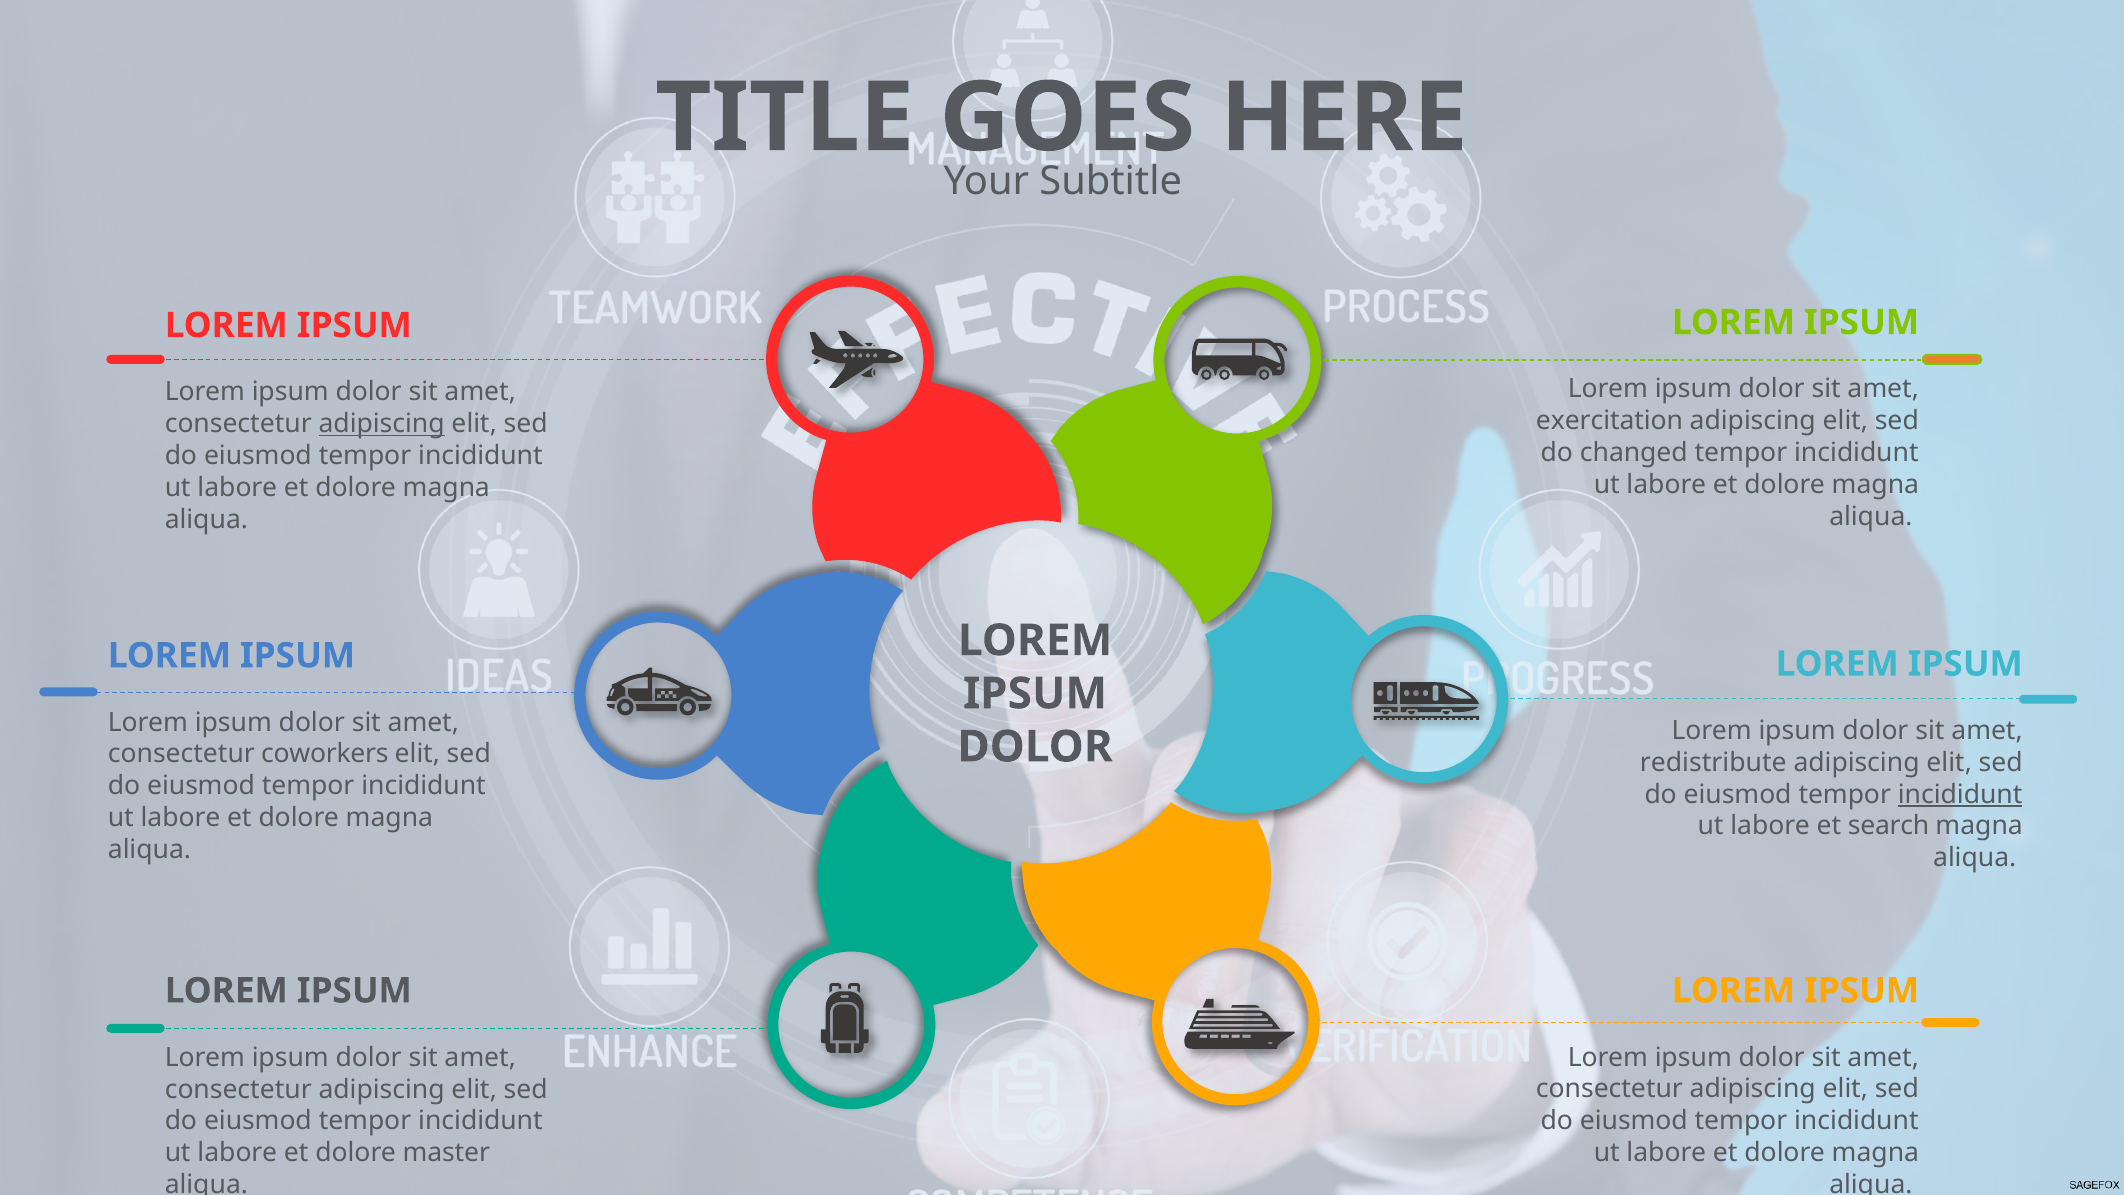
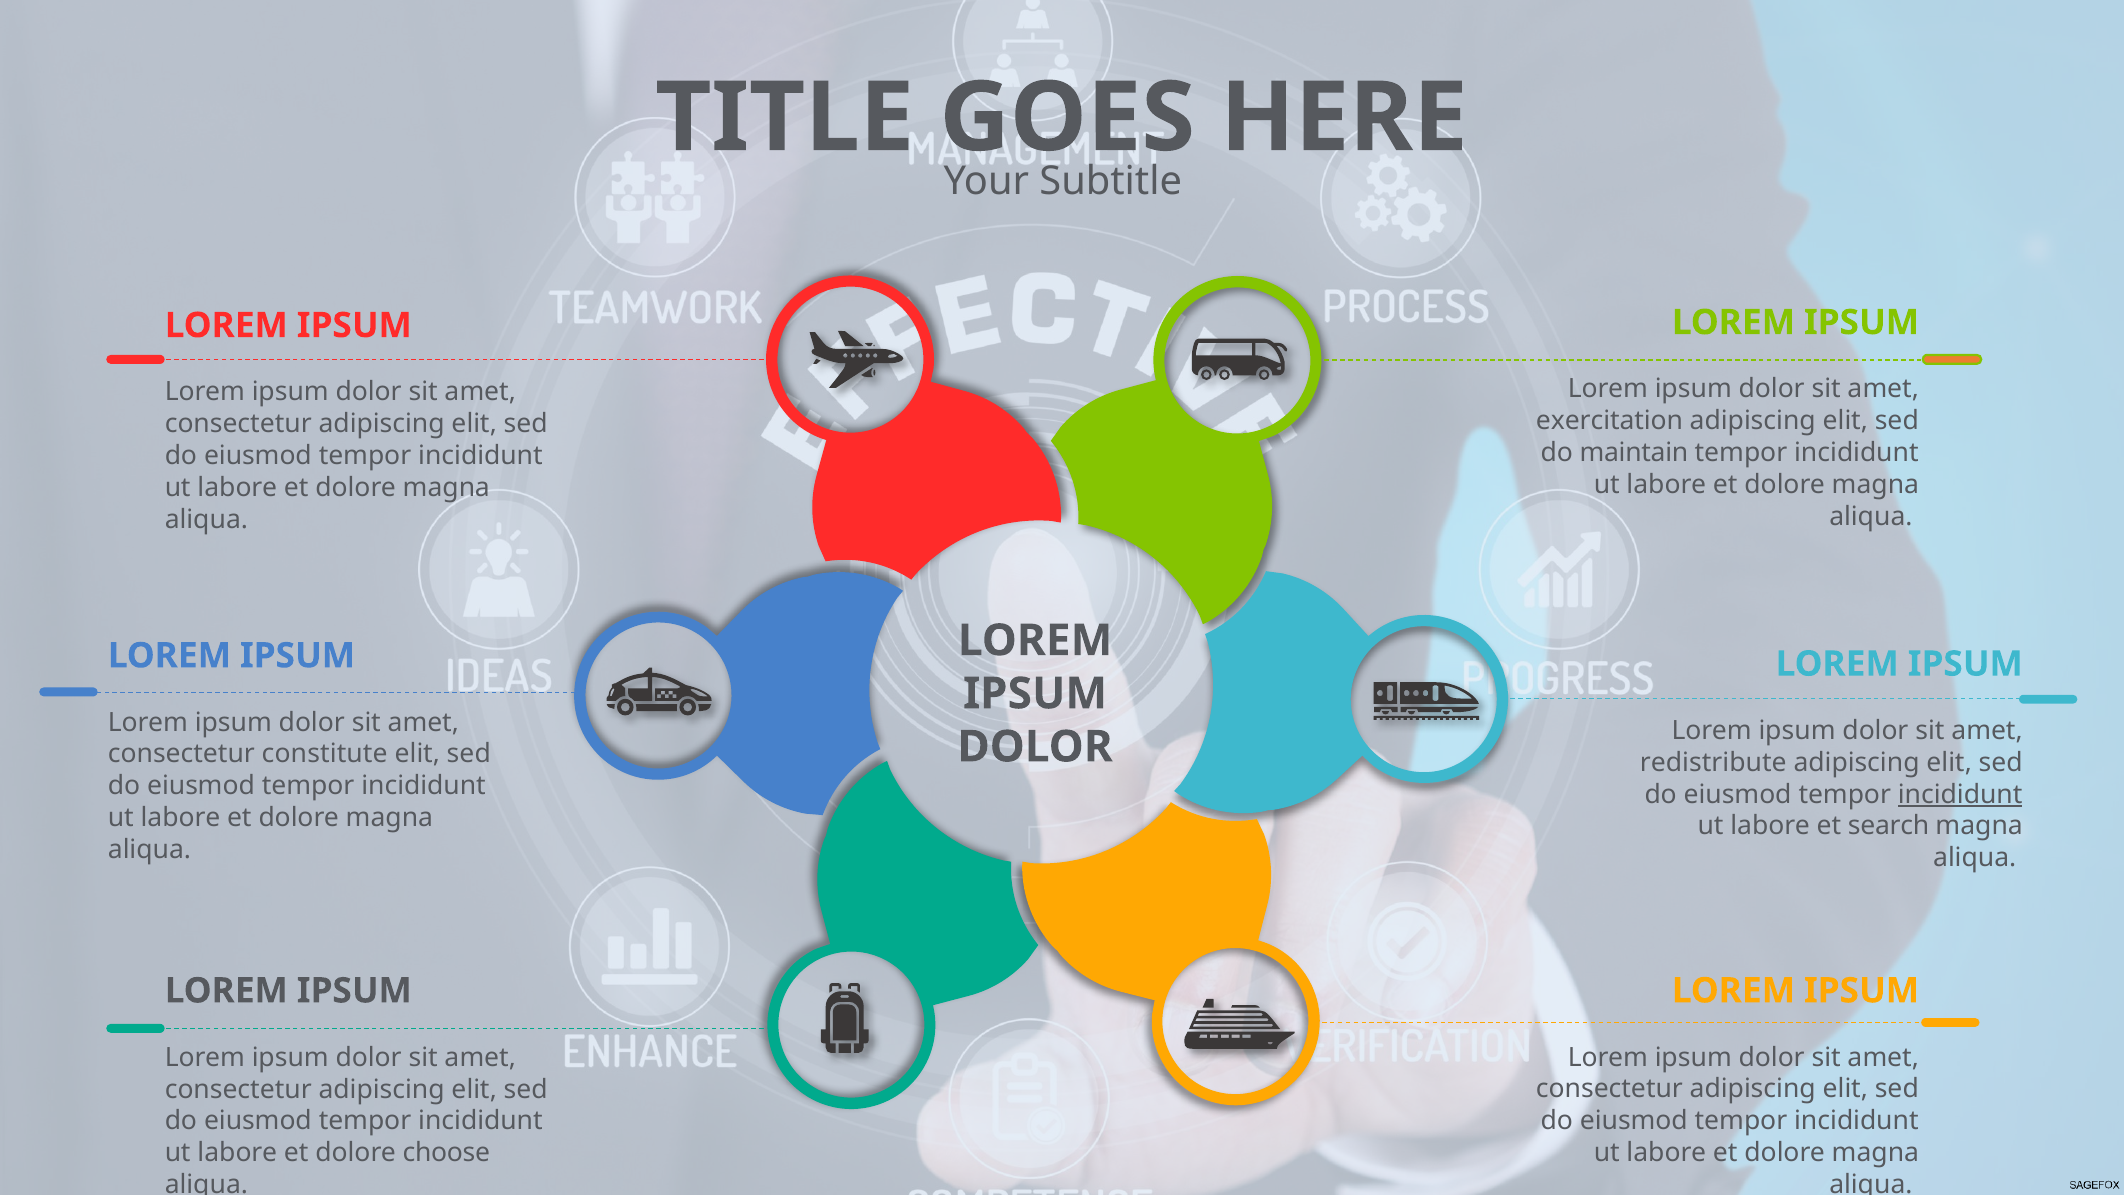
adipiscing at (382, 424) underline: present -> none
changed: changed -> maintain
coworkers: coworkers -> constitute
master: master -> choose
